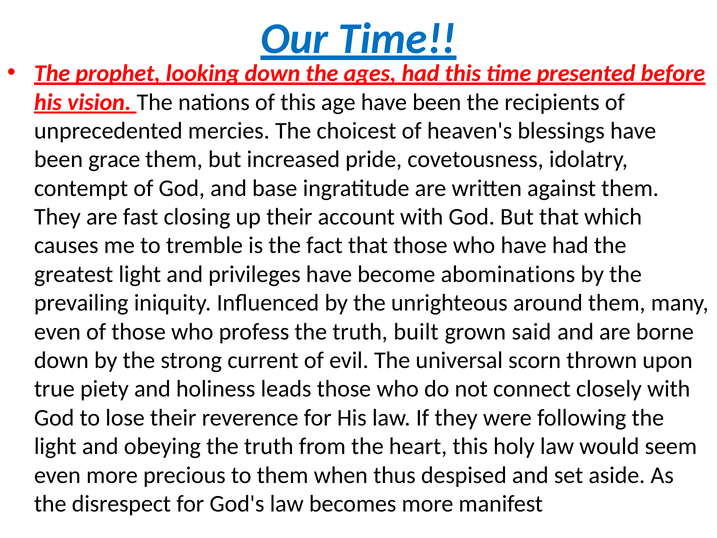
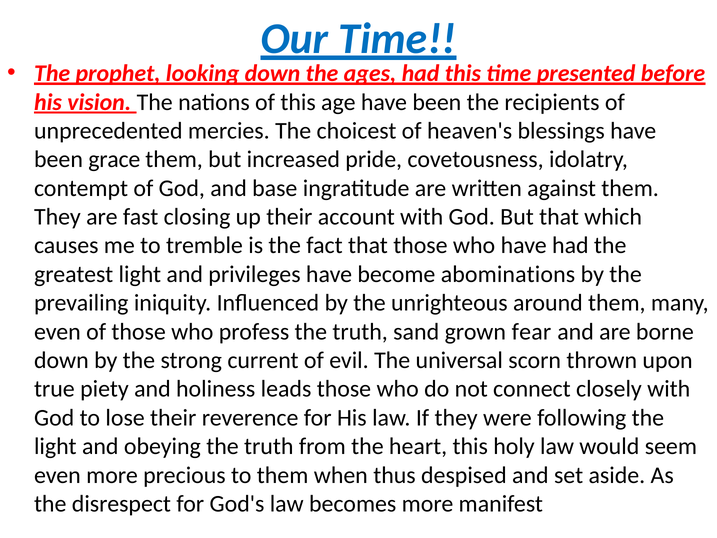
built: built -> sand
said: said -> fear
